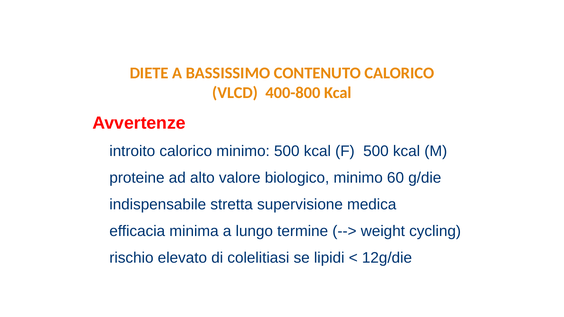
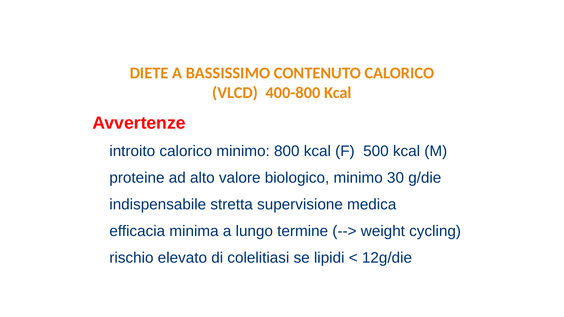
minimo 500: 500 -> 800
60: 60 -> 30
